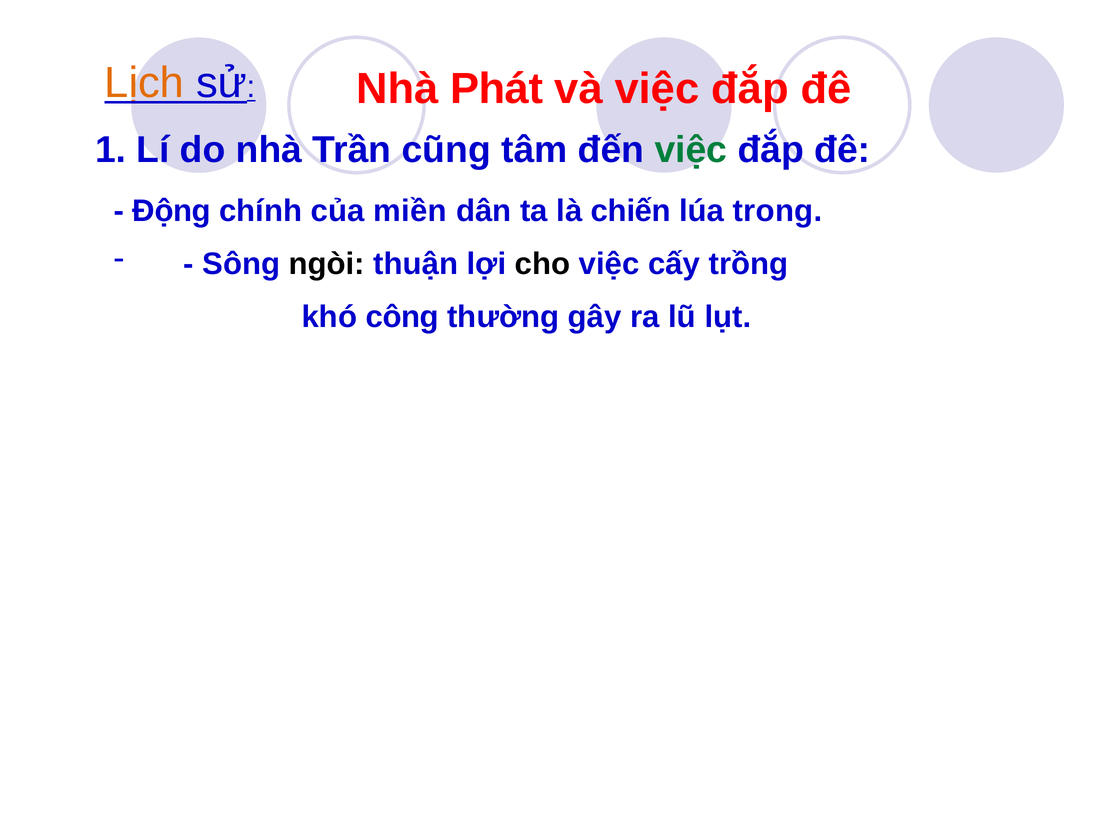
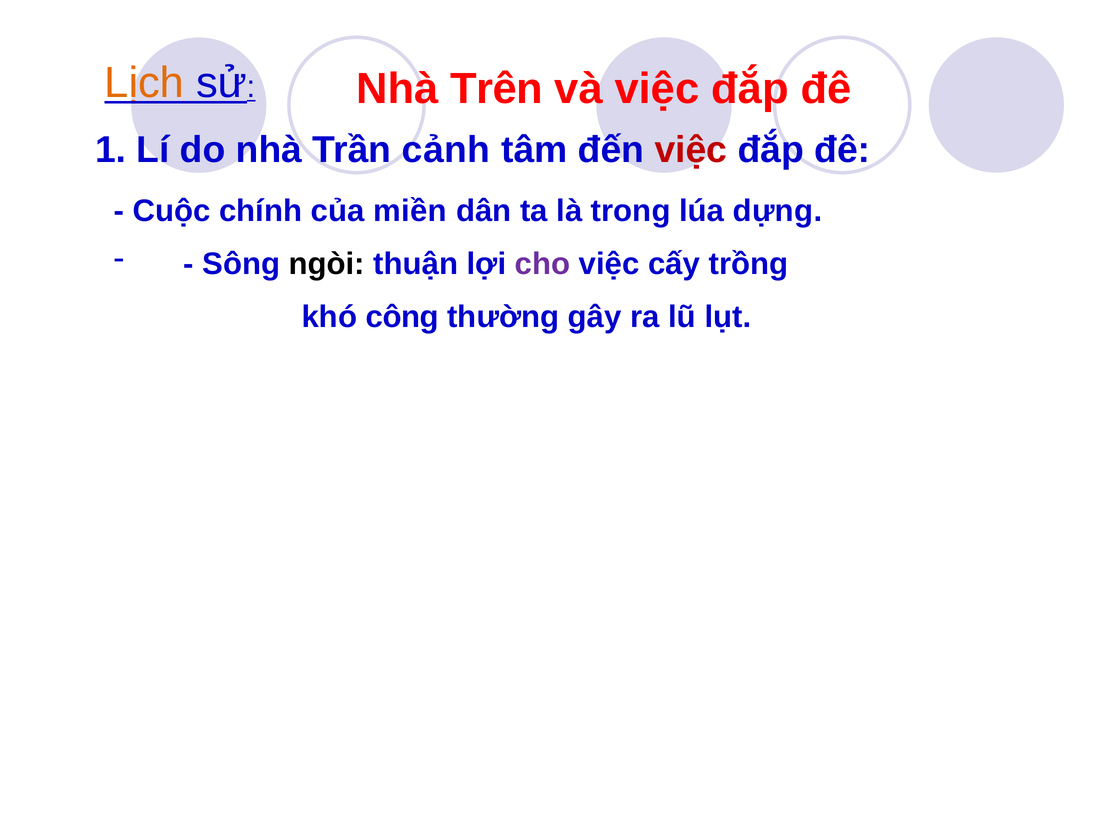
Phát: Phát -> Trên
cũng: cũng -> cảnh
việc at (691, 150) colour: green -> red
Động: Động -> Cuộc
chiến: chiến -> trong
trong: trong -> dựng
cho colour: black -> purple
